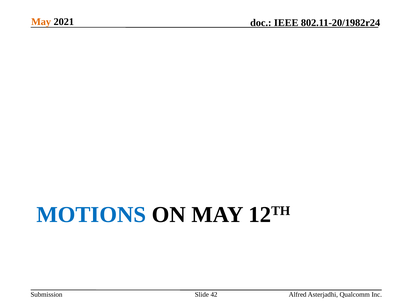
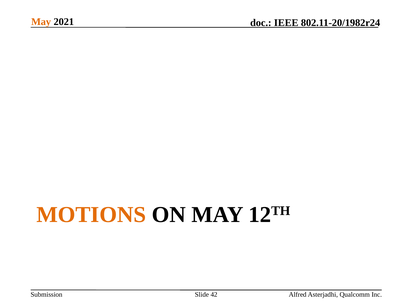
MOTIONS colour: blue -> orange
